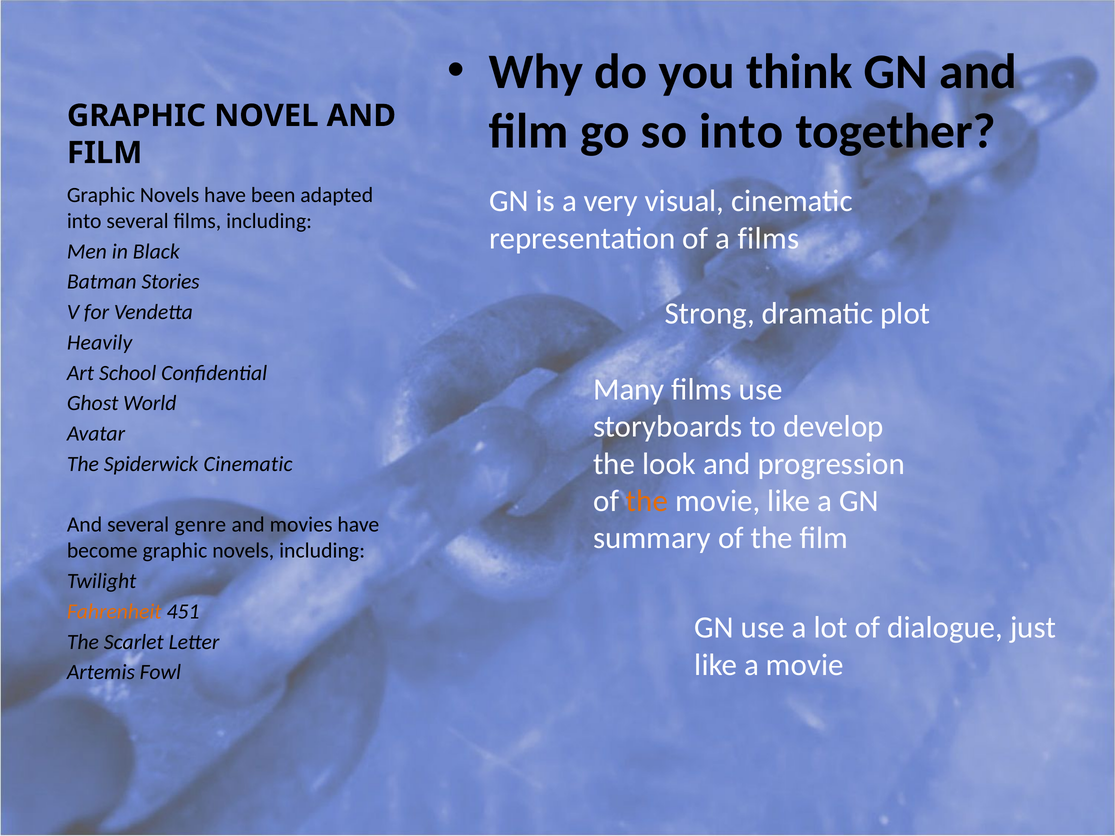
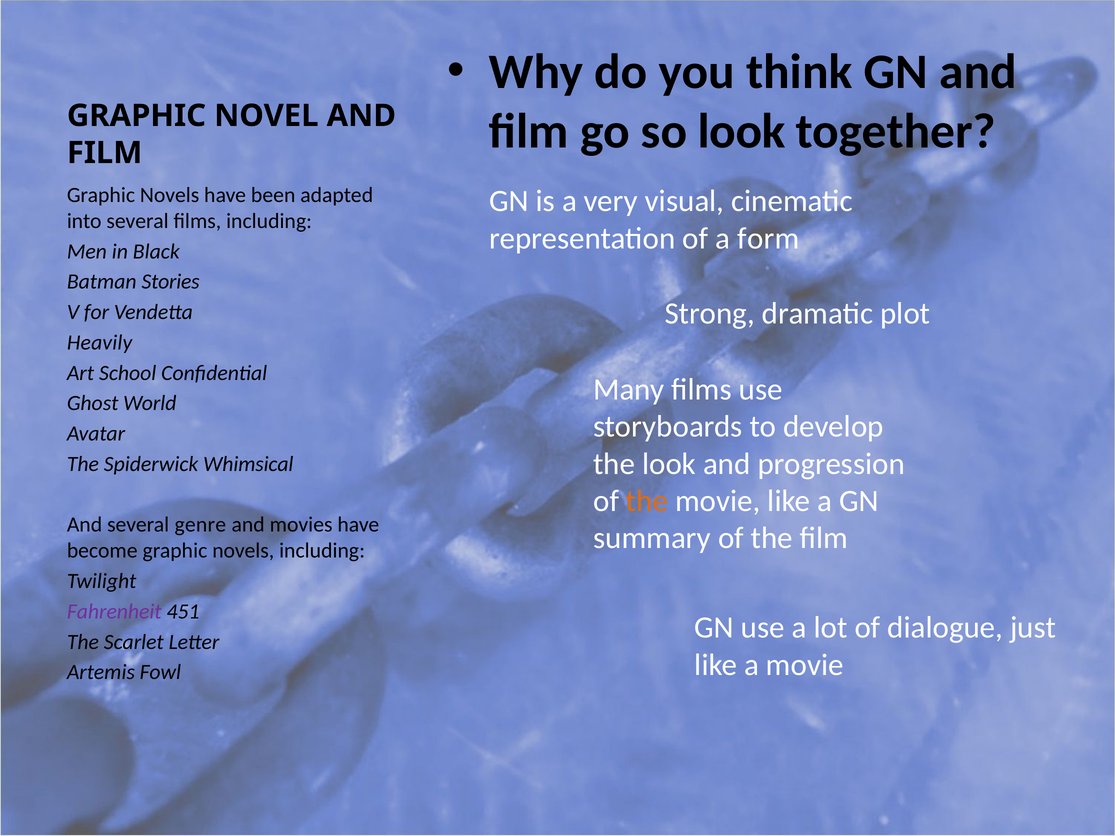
so into: into -> look
a films: films -> form
Spiderwick Cinematic: Cinematic -> Whimsical
Fahrenheit colour: orange -> purple
